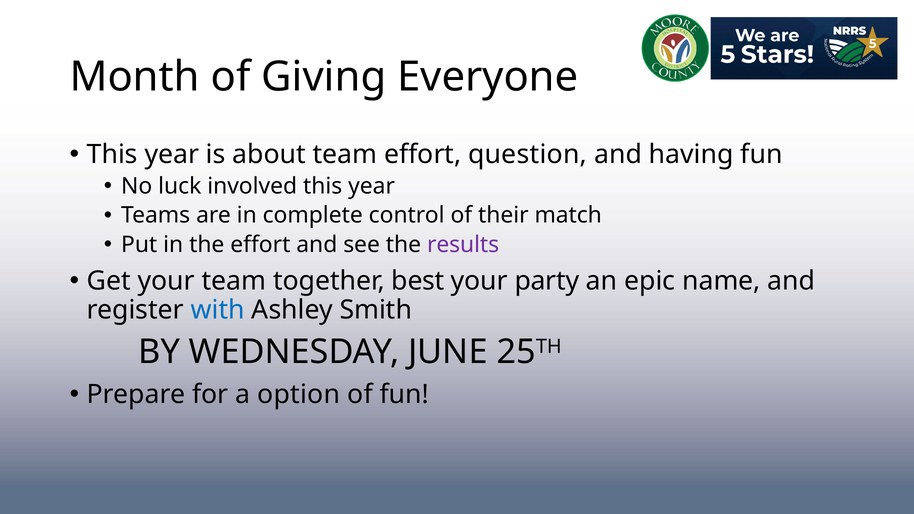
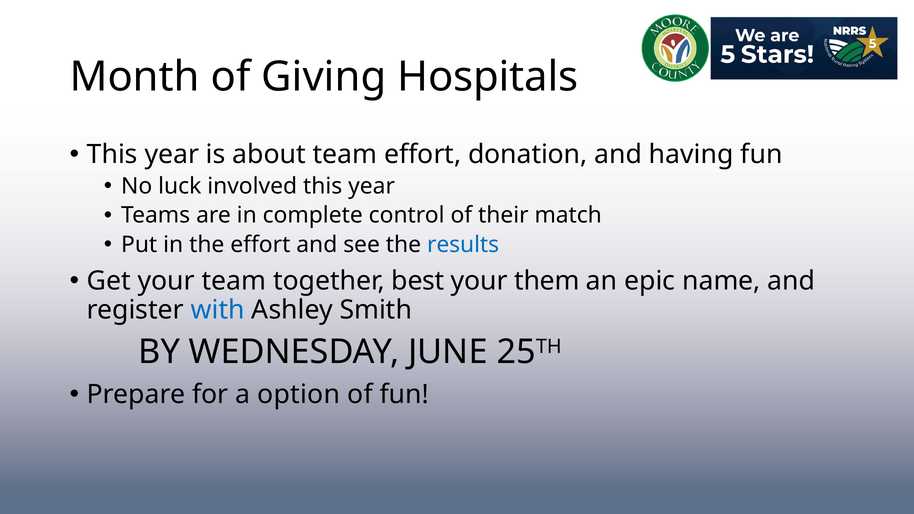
Everyone: Everyone -> Hospitals
question: question -> donation
results colour: purple -> blue
party: party -> them
